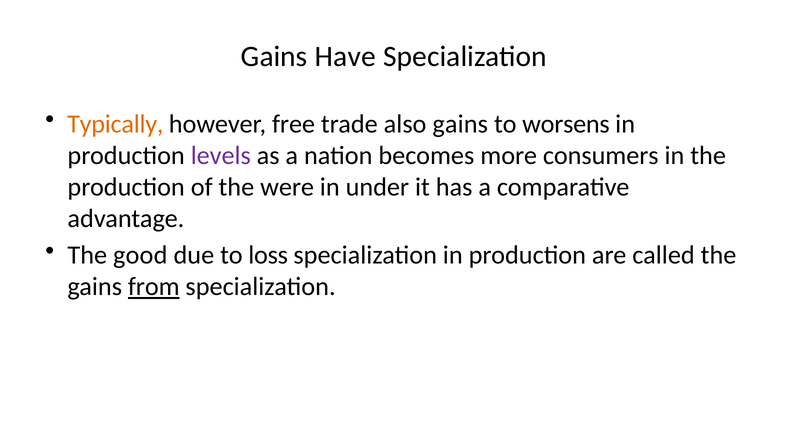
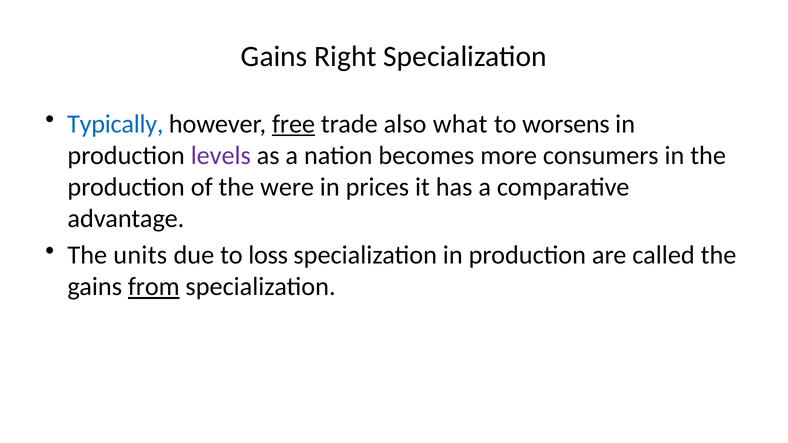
Have: Have -> Right
Typically colour: orange -> blue
free underline: none -> present
also gains: gains -> what
under: under -> prices
good: good -> units
